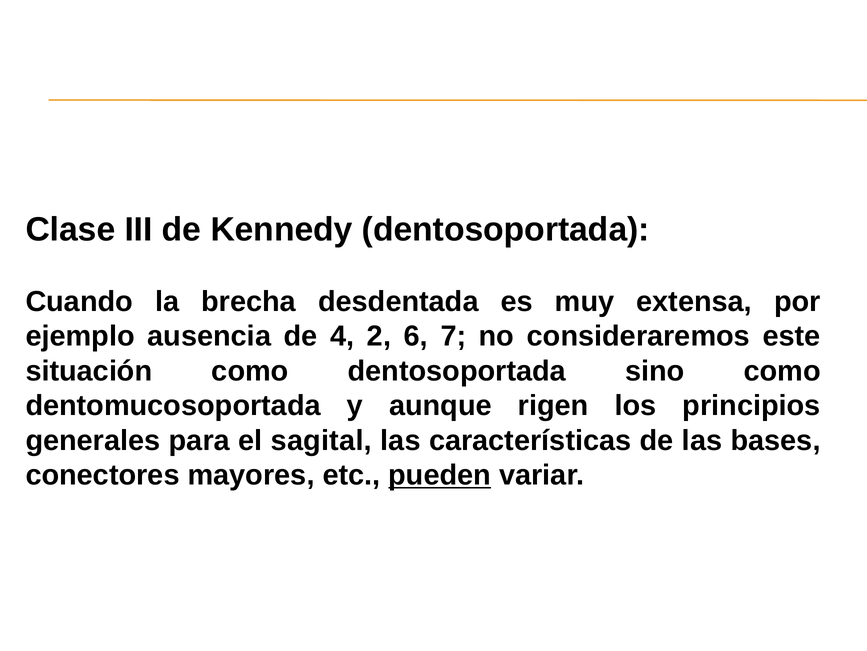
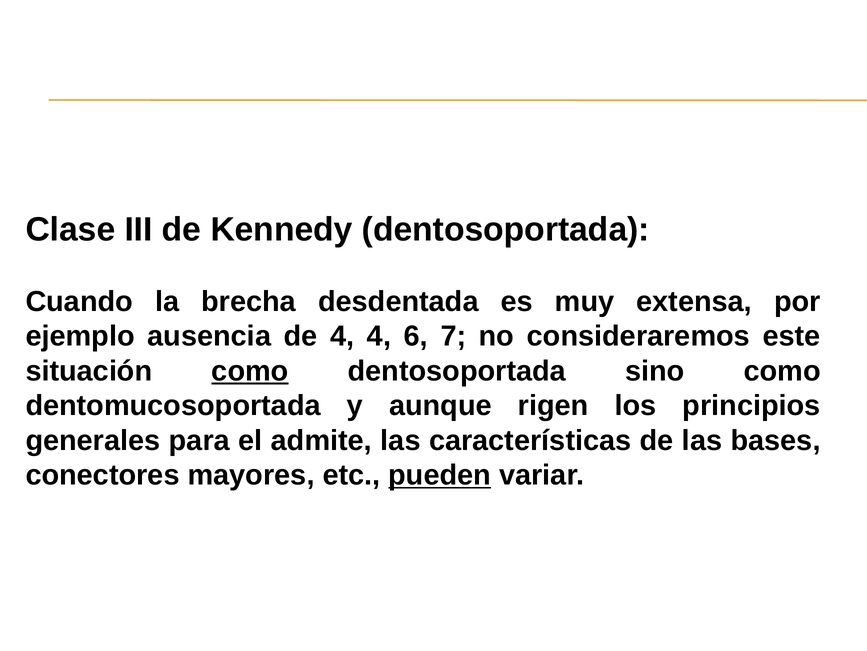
4 2: 2 -> 4
como at (250, 371) underline: none -> present
sagital: sagital -> admite
